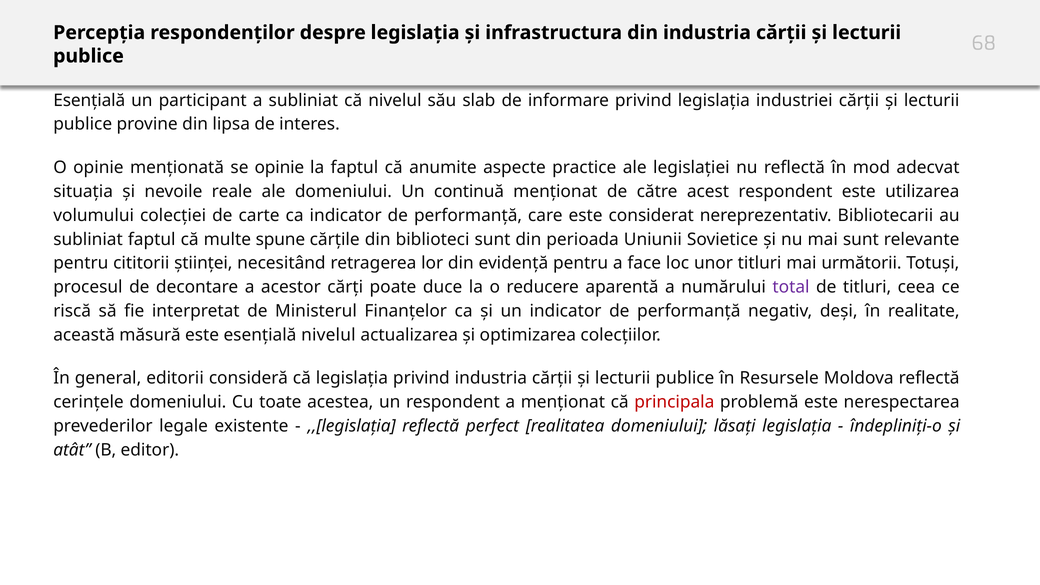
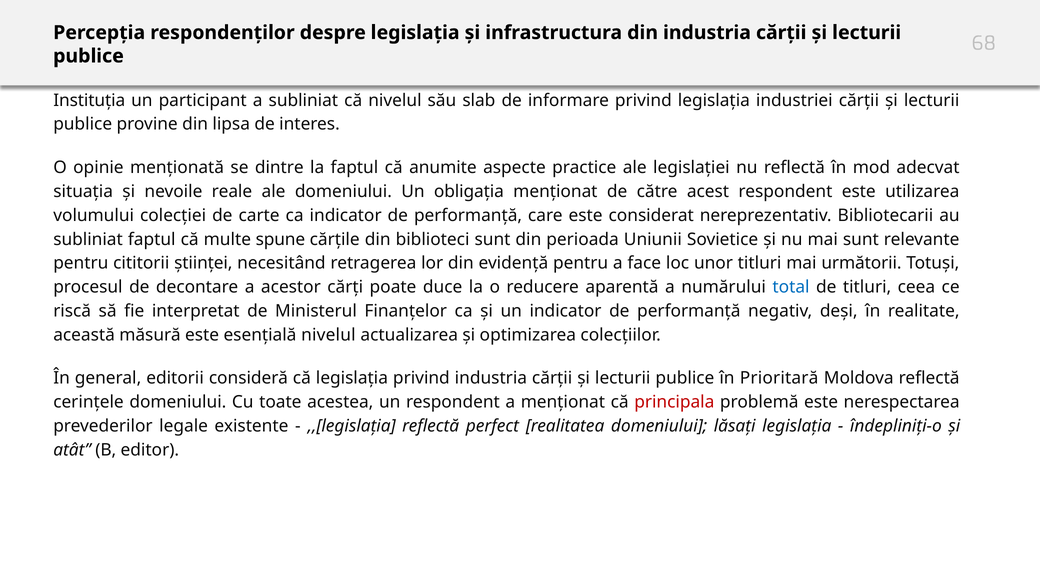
Esențială at (89, 100): Esențială -> Instituția
se opinie: opinie -> dintre
continuă: continuă -> obligația
total colour: purple -> blue
Resursele: Resursele -> Prioritară
